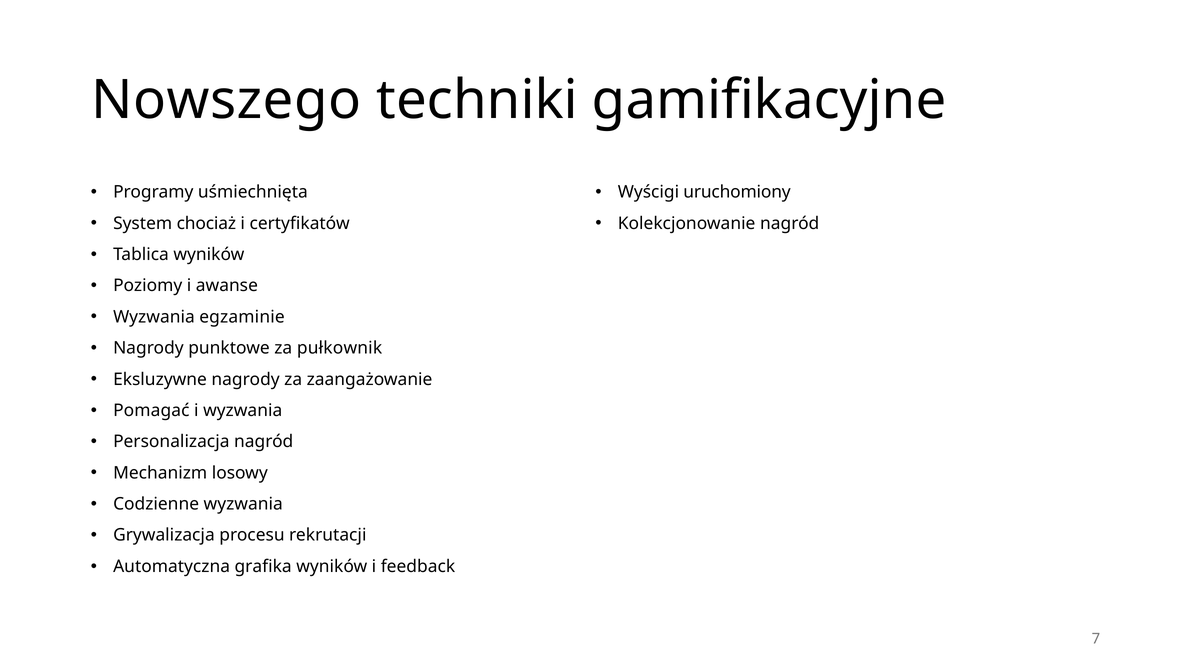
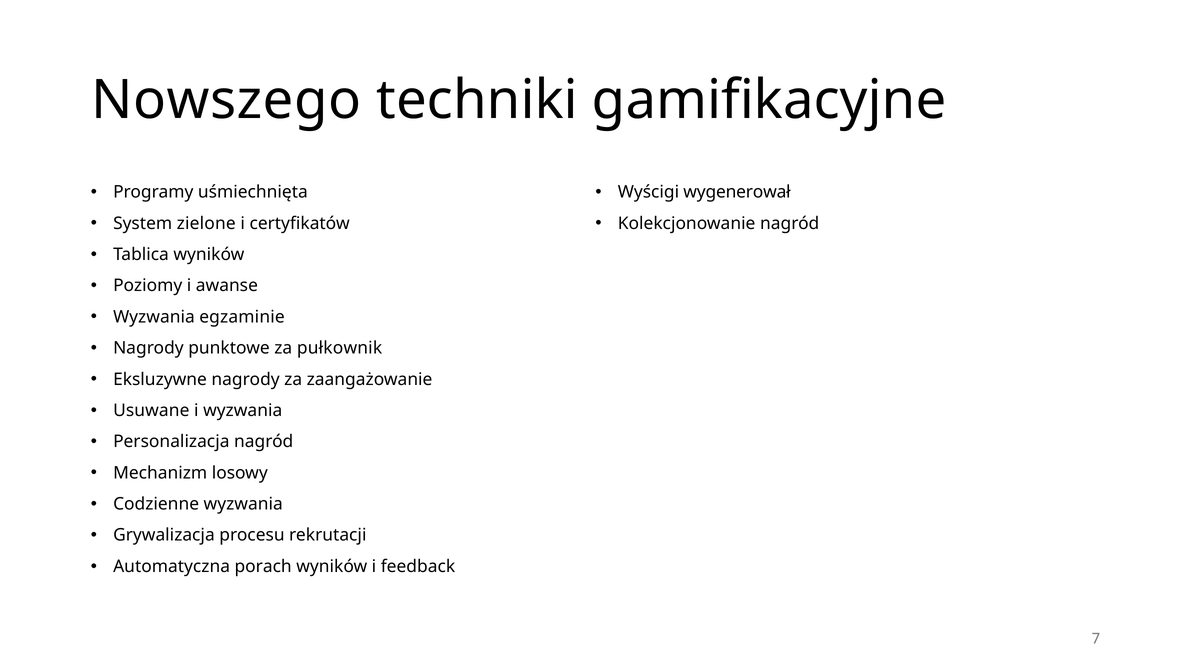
uruchomiony: uruchomiony -> wygenerował
chociaż: chociaż -> zielone
Pomagać: Pomagać -> Usuwane
grafika: grafika -> porach
